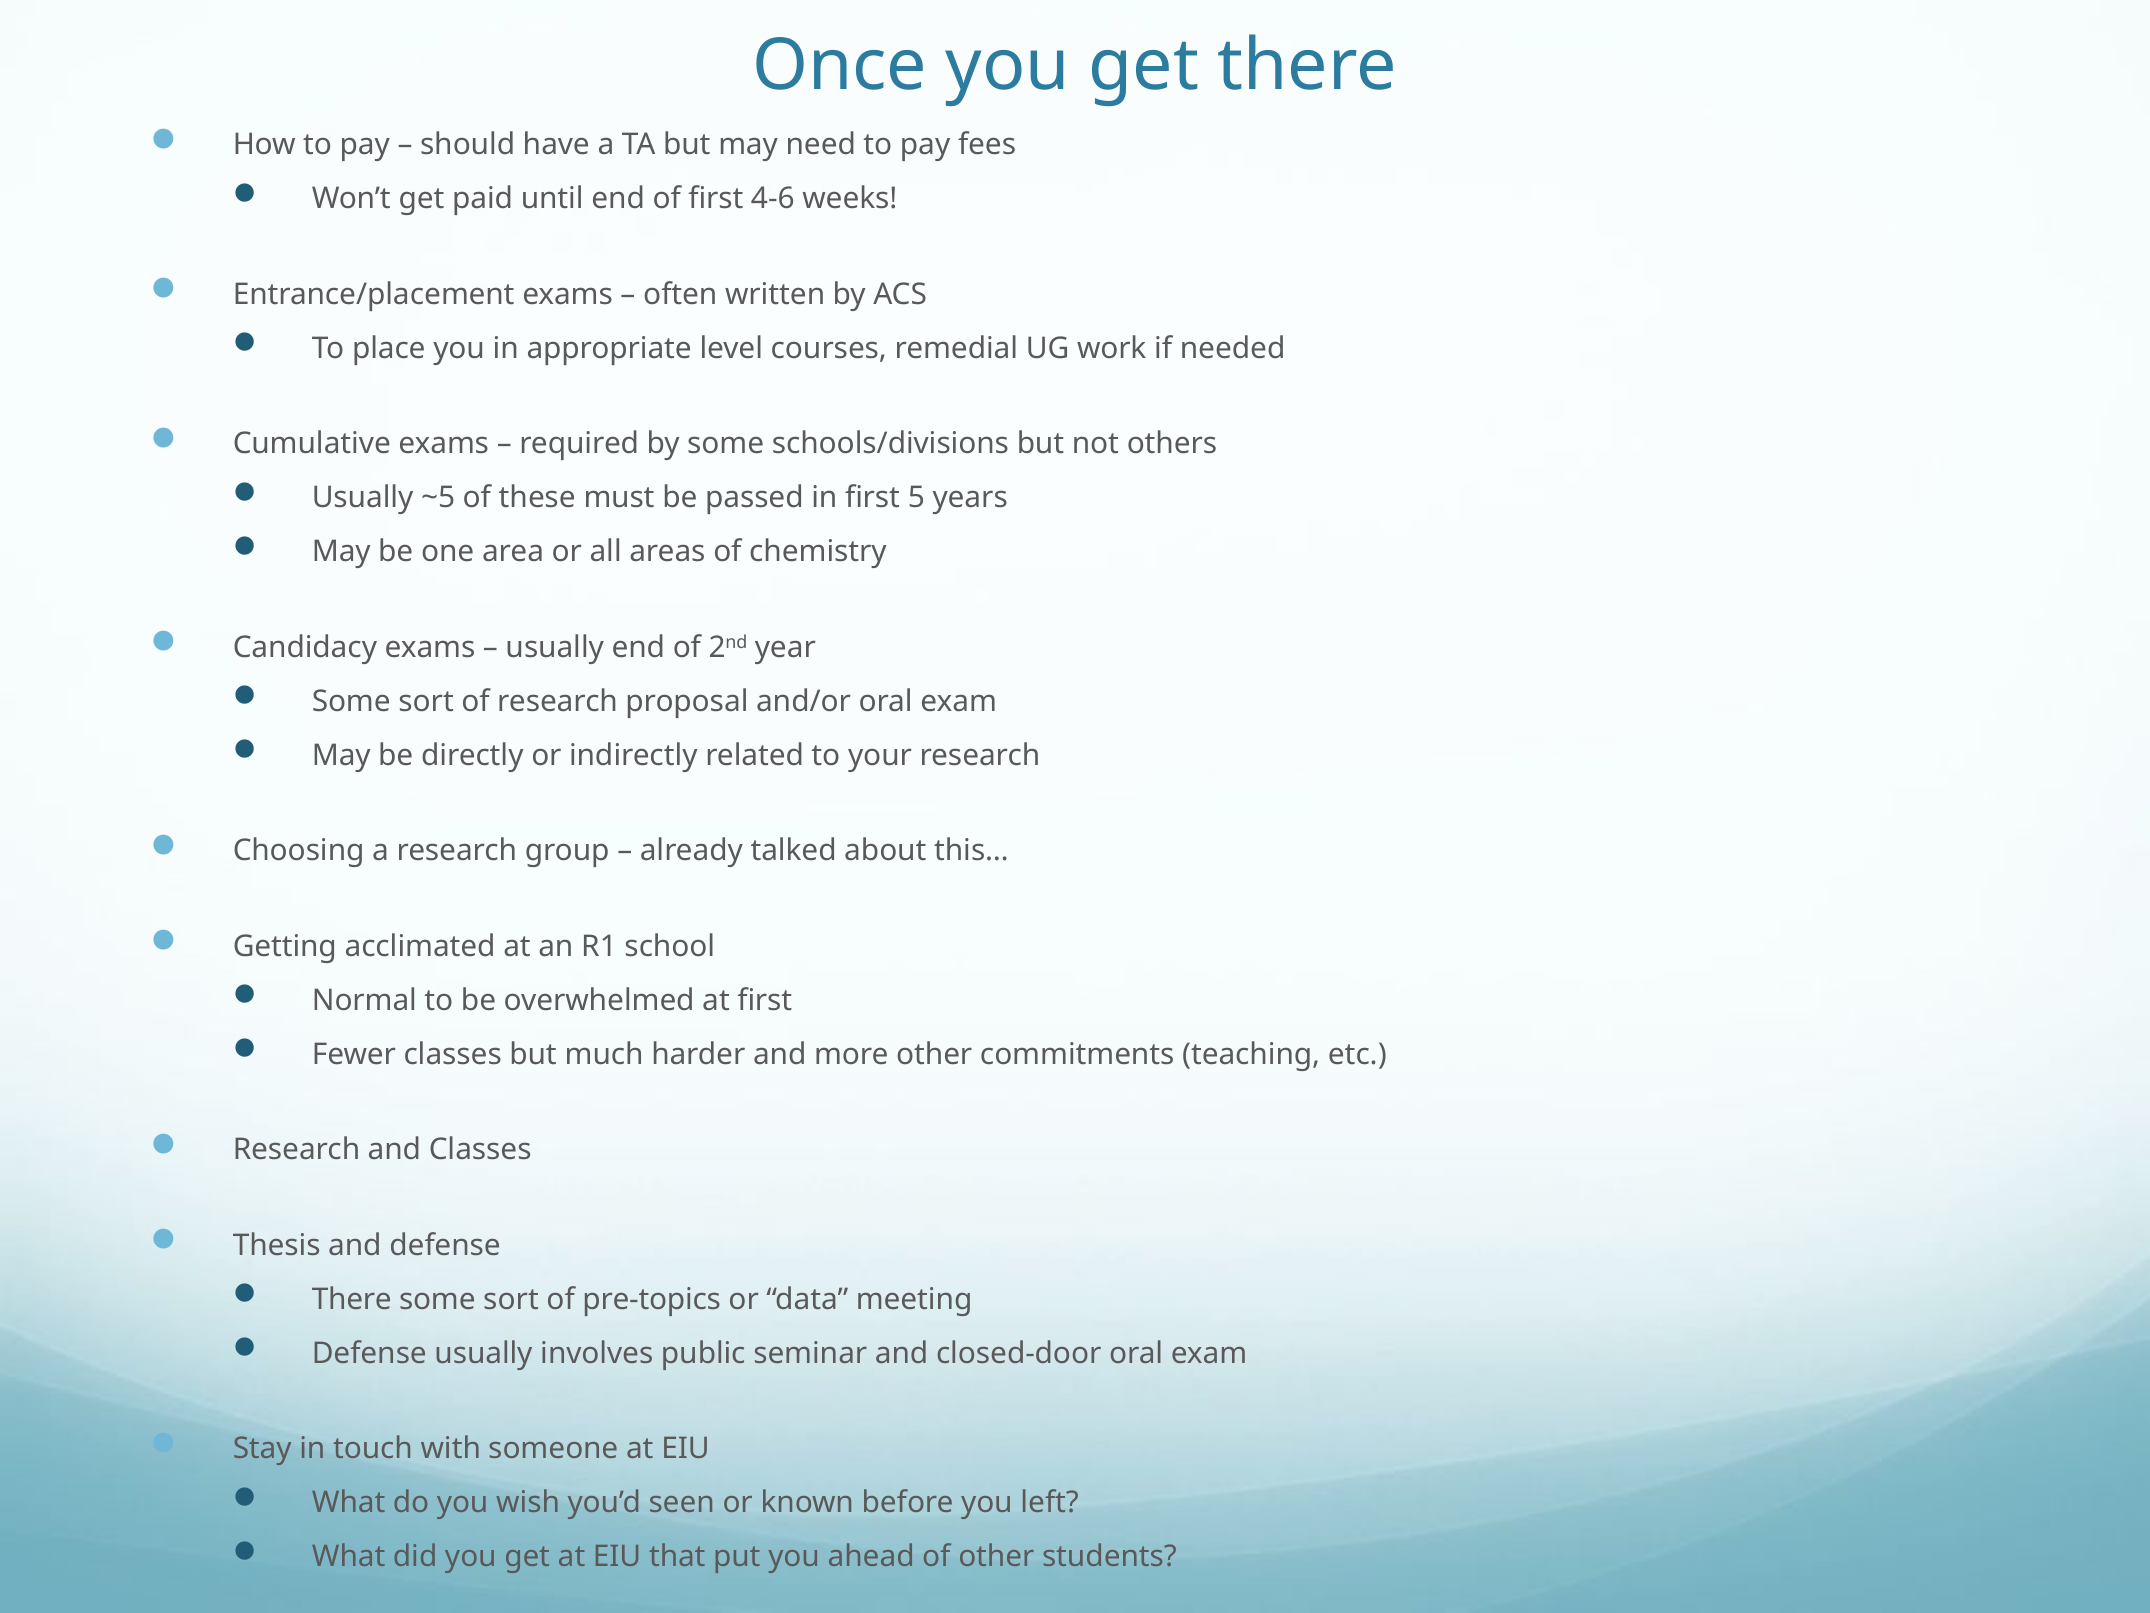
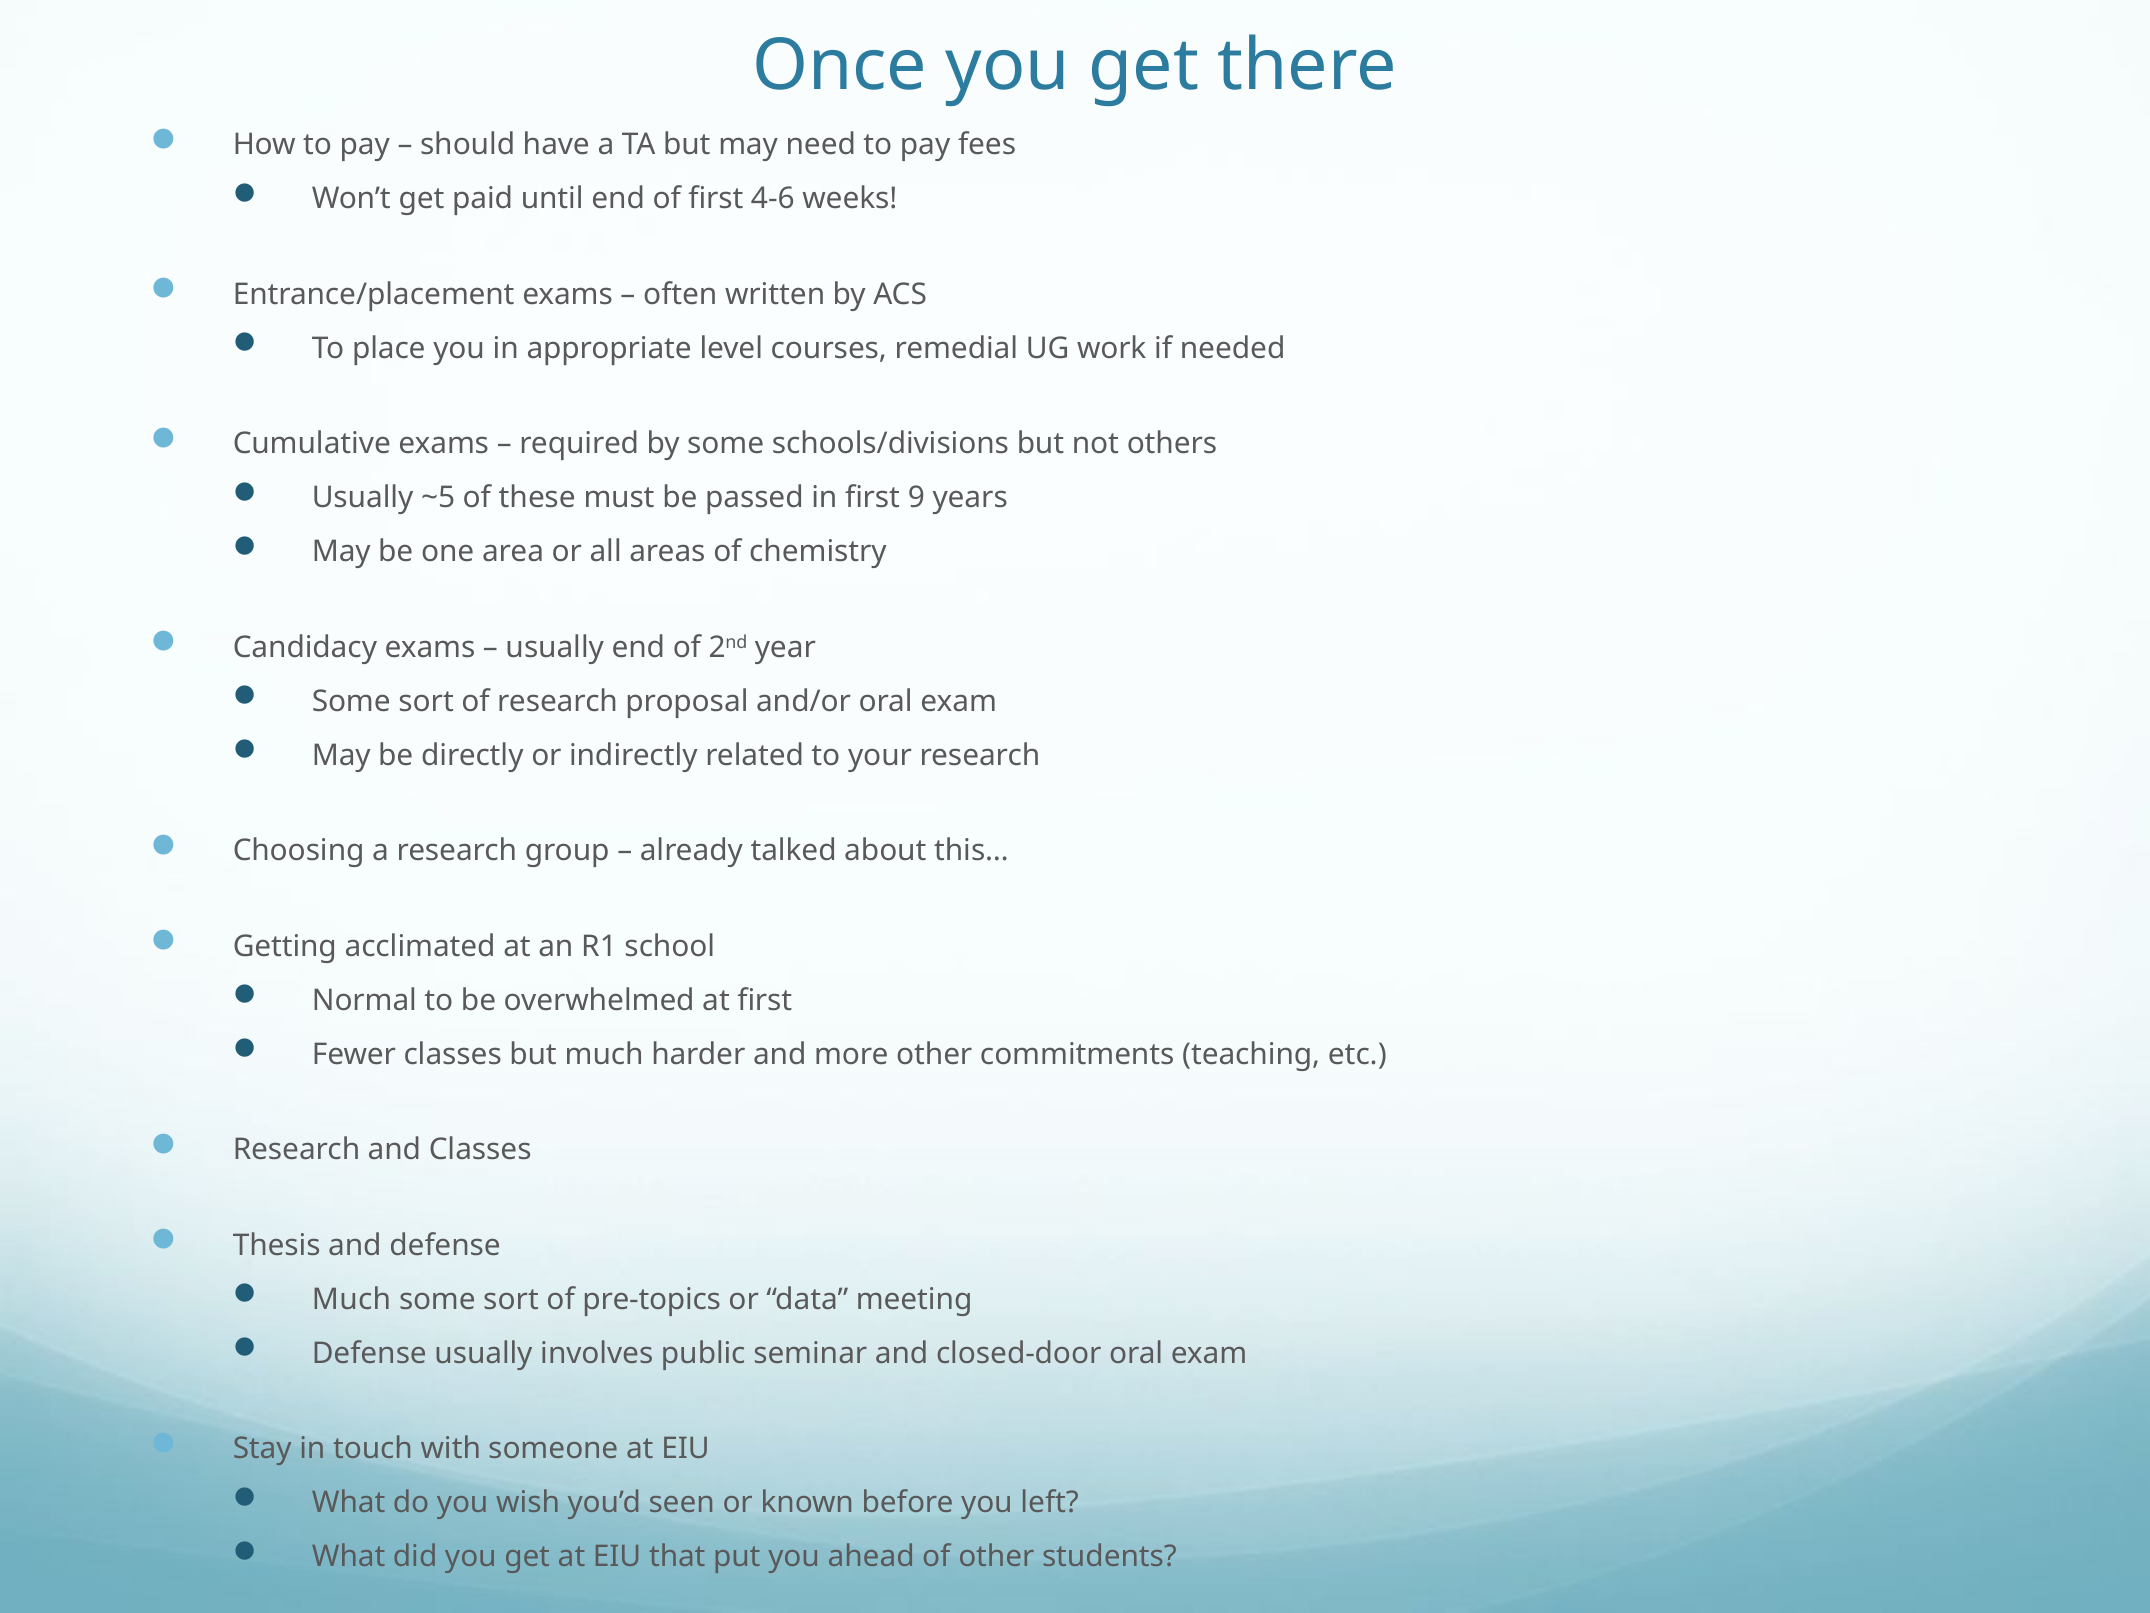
5: 5 -> 9
There at (352, 1299): There -> Much
